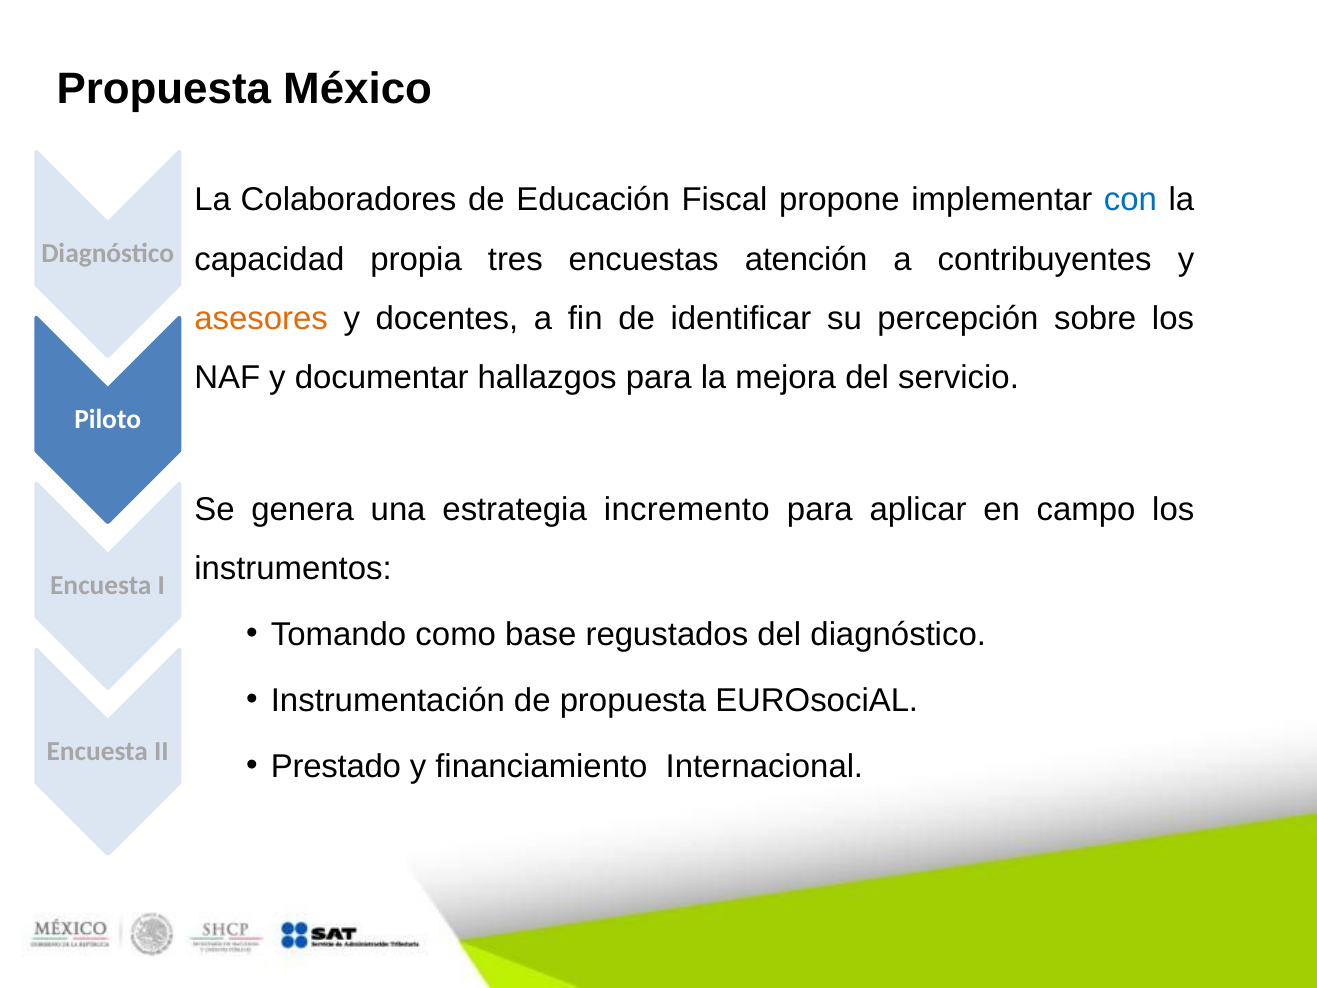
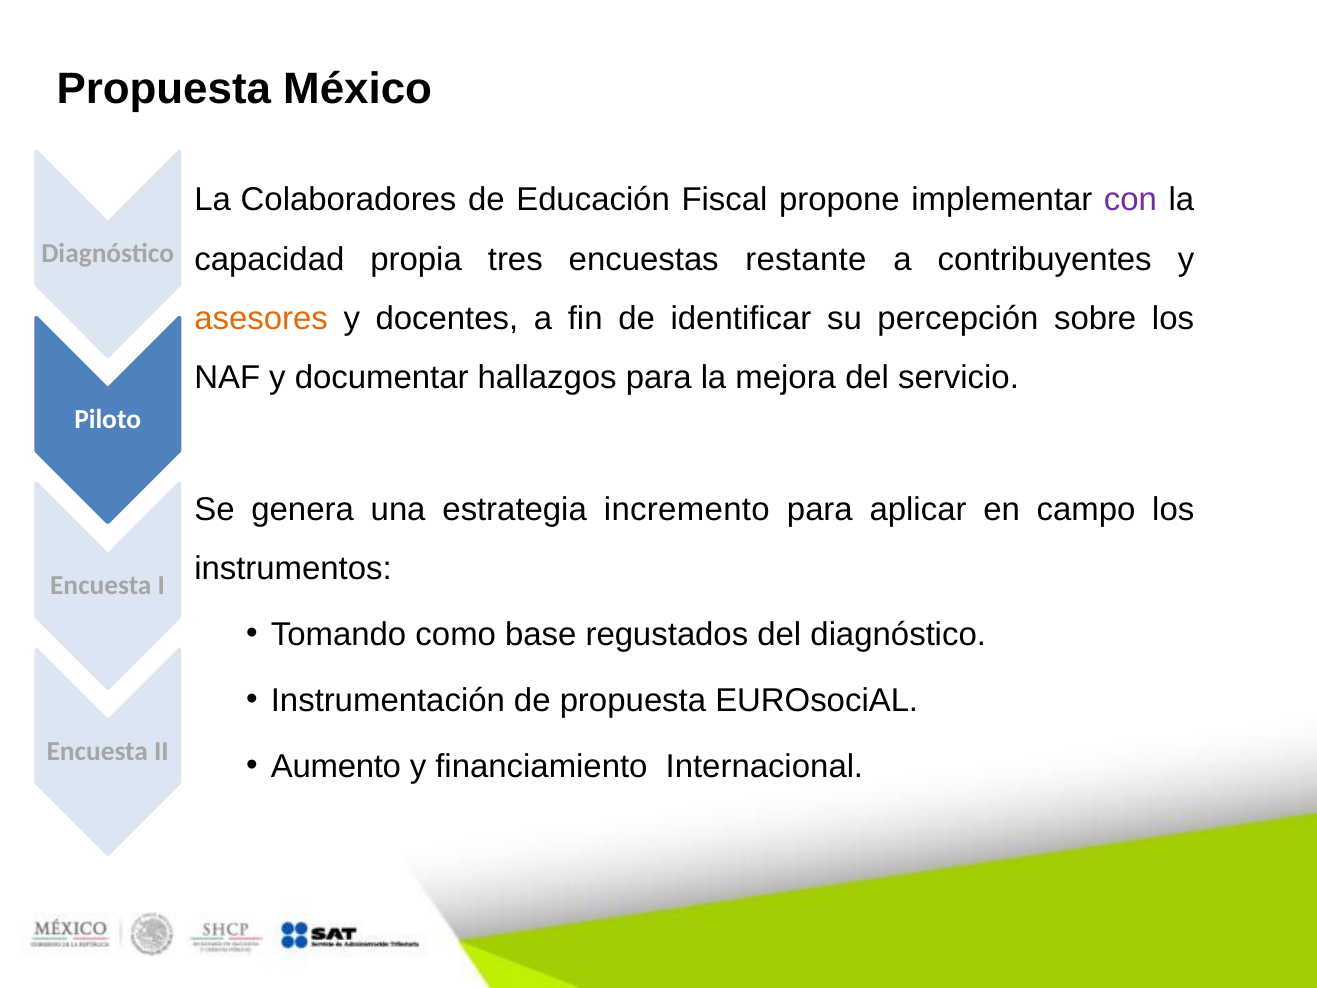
con colour: blue -> purple
atención: atención -> restante
Prestado: Prestado -> Aumento
